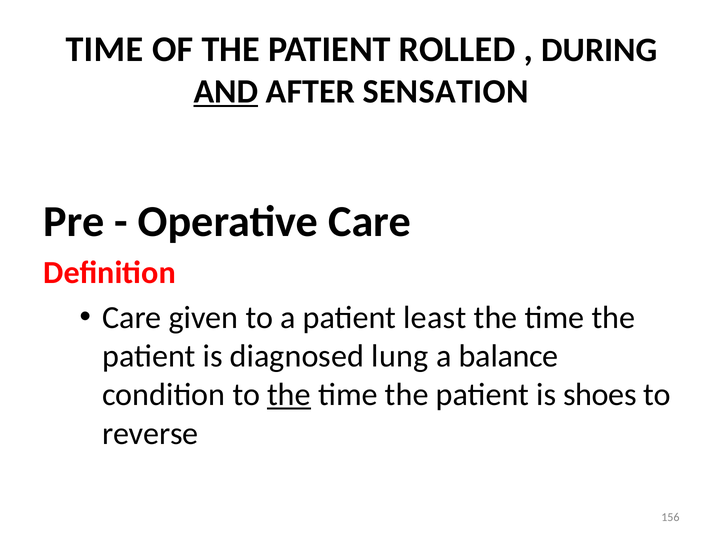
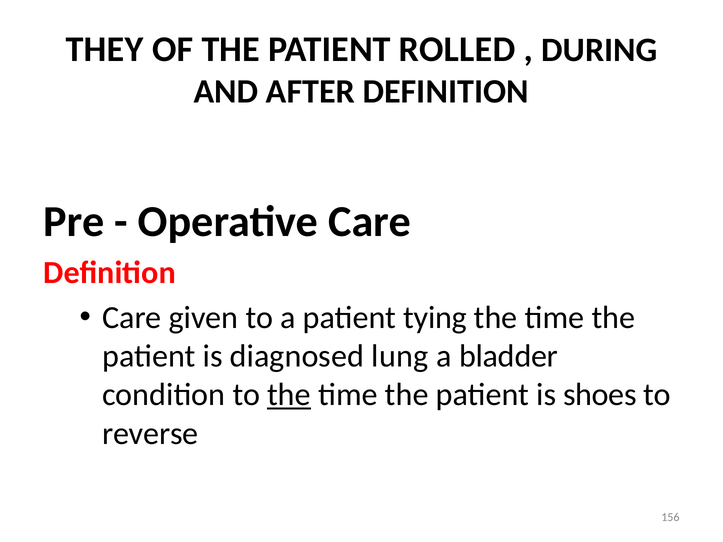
TIME at (105, 50): TIME -> THEY
AND underline: present -> none
AFTER SENSATION: SENSATION -> DEFINITION
least: least -> tying
balance: balance -> bladder
